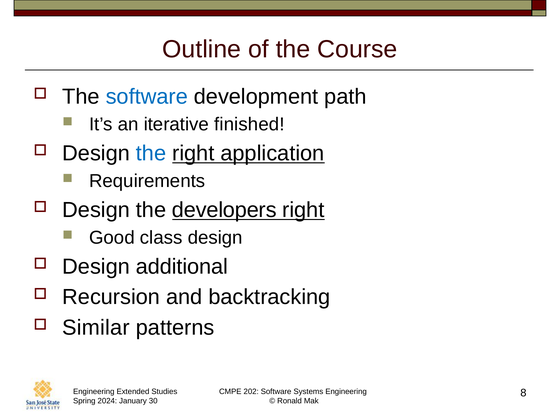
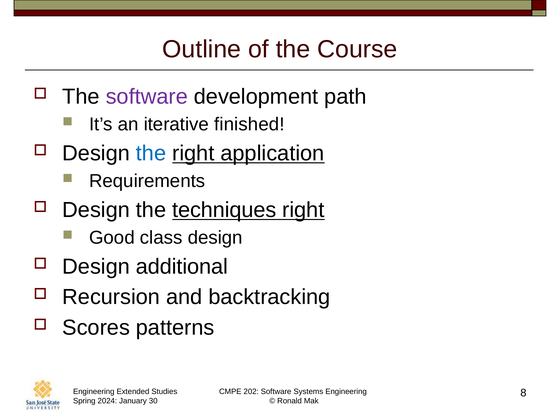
software at (147, 97) colour: blue -> purple
developers: developers -> techniques
Similar: Similar -> Scores
